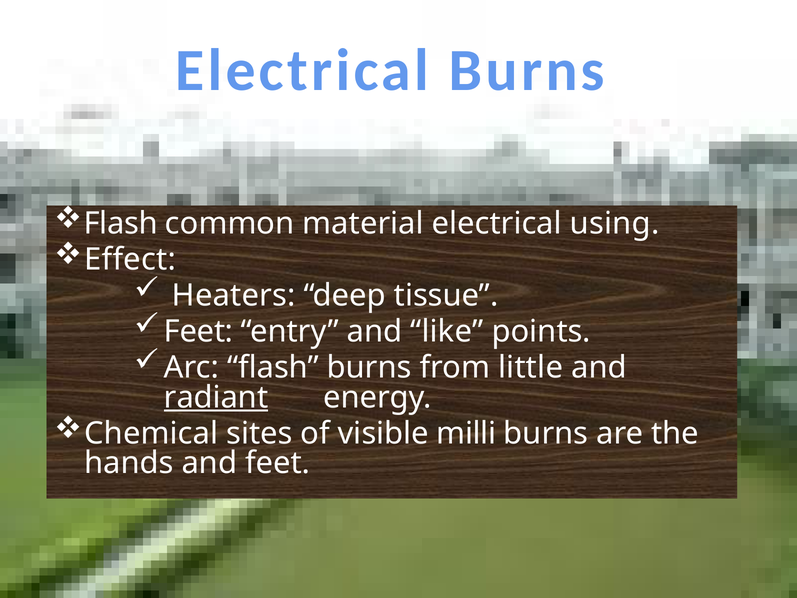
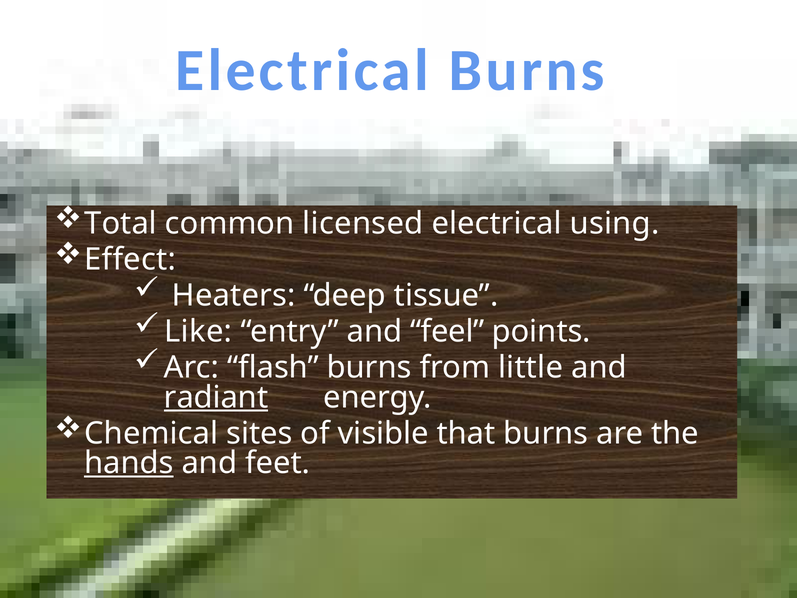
Flash at (121, 223): Flash -> Total
material: material -> licensed
Feet at (199, 331): Feet -> Like
like: like -> feel
milli: milli -> that
hands underline: none -> present
